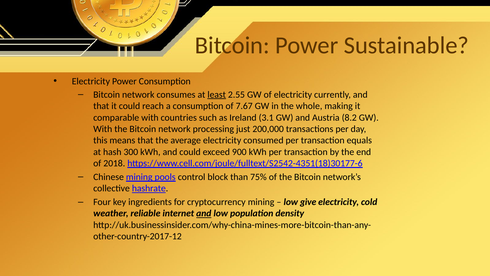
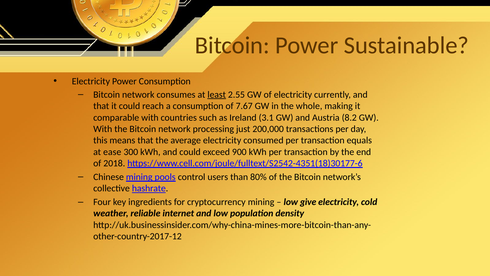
hash: hash -> ease
block: block -> users
75%: 75% -> 80%
and at (204, 213) underline: present -> none
